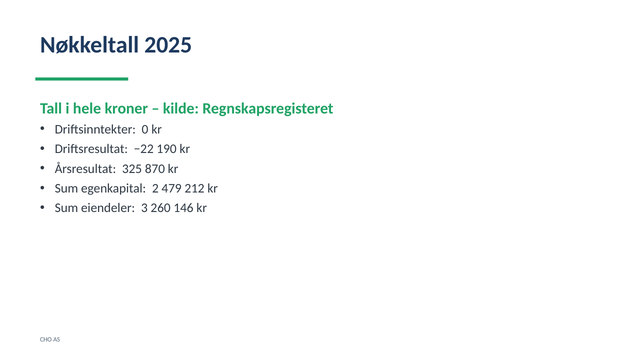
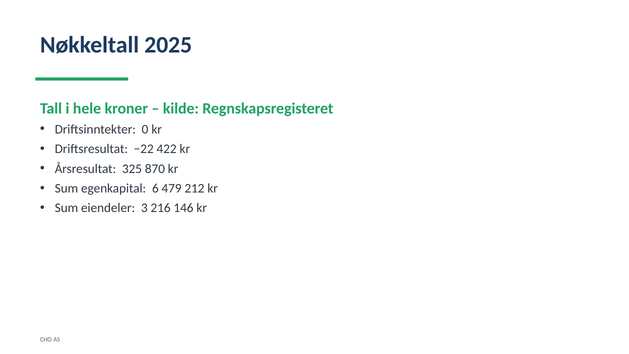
190: 190 -> 422
2: 2 -> 6
260: 260 -> 216
